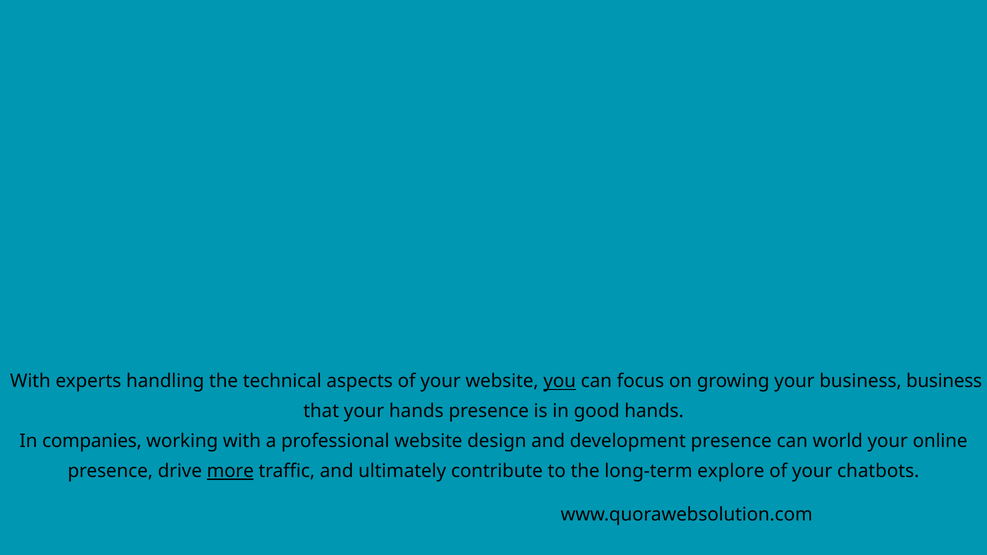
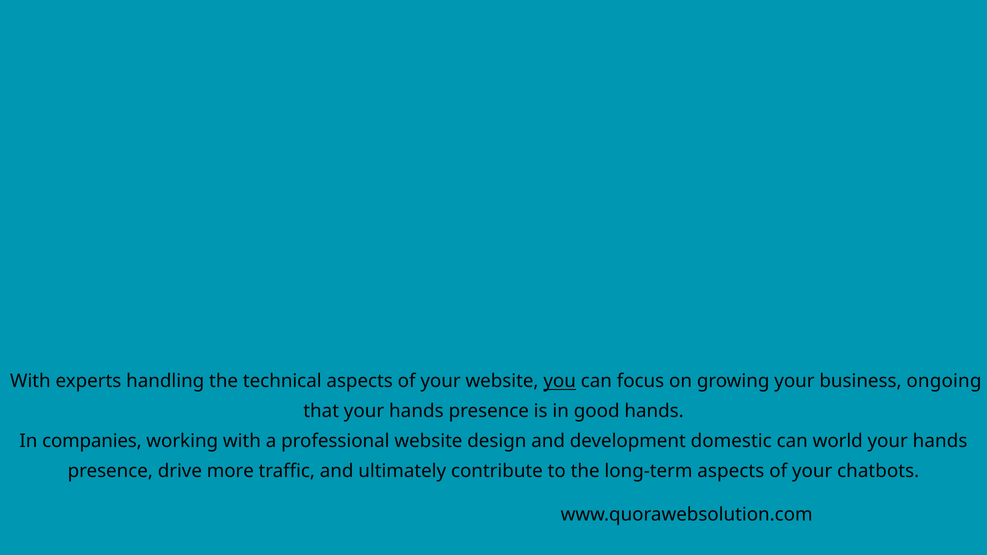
business business: business -> ongoing
development presence: presence -> domestic
online at (940, 441): online -> hands
more underline: present -> none
long-term explore: explore -> aspects
